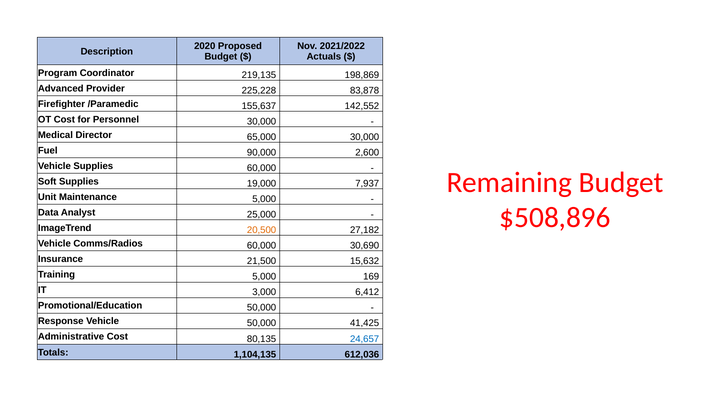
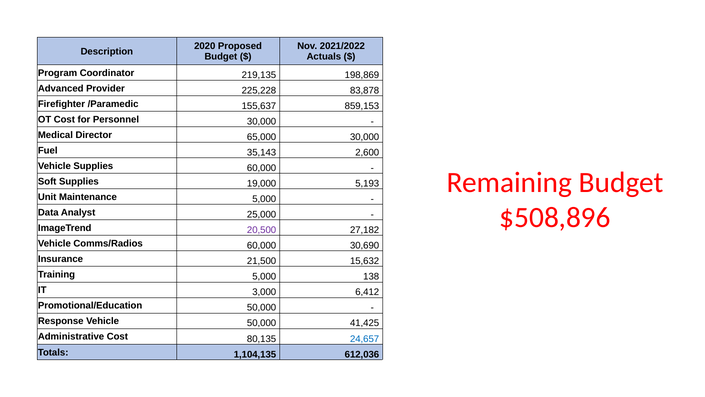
142,552: 142,552 -> 859,153
90,000: 90,000 -> 35,143
7,937: 7,937 -> 5,193
20,500 colour: orange -> purple
169: 169 -> 138
